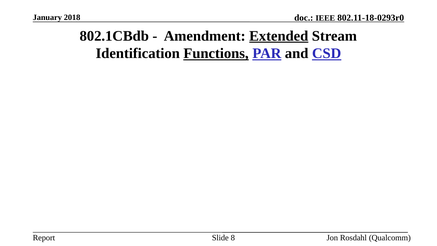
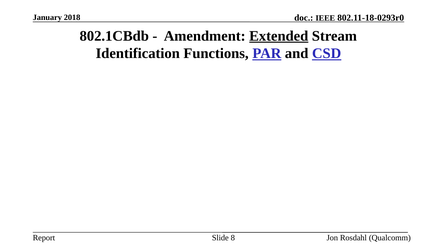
Functions underline: present -> none
